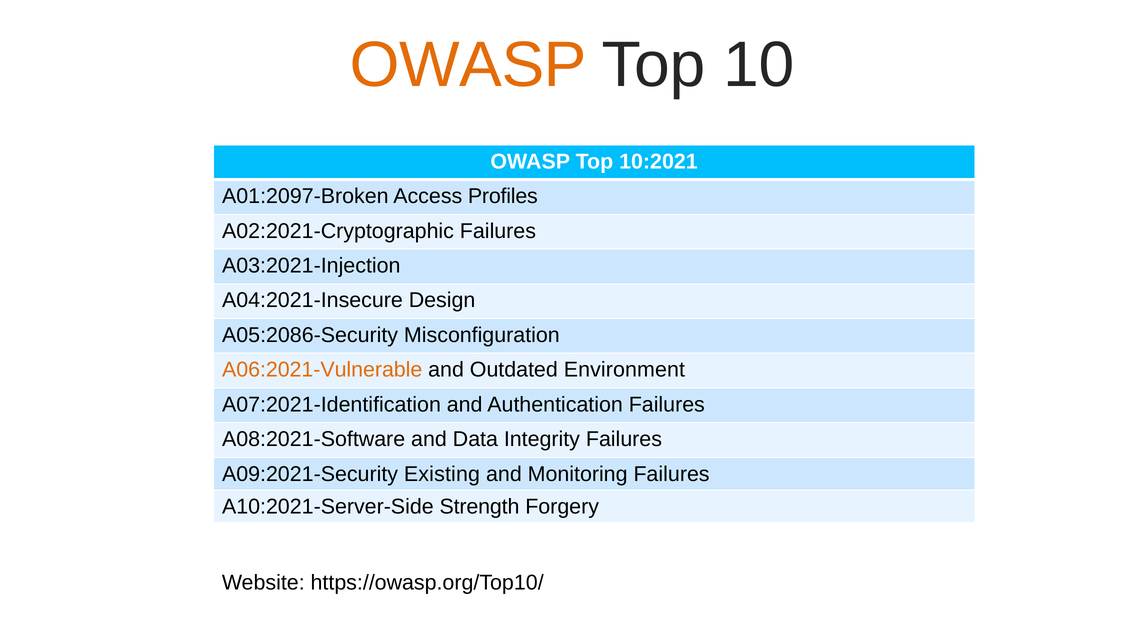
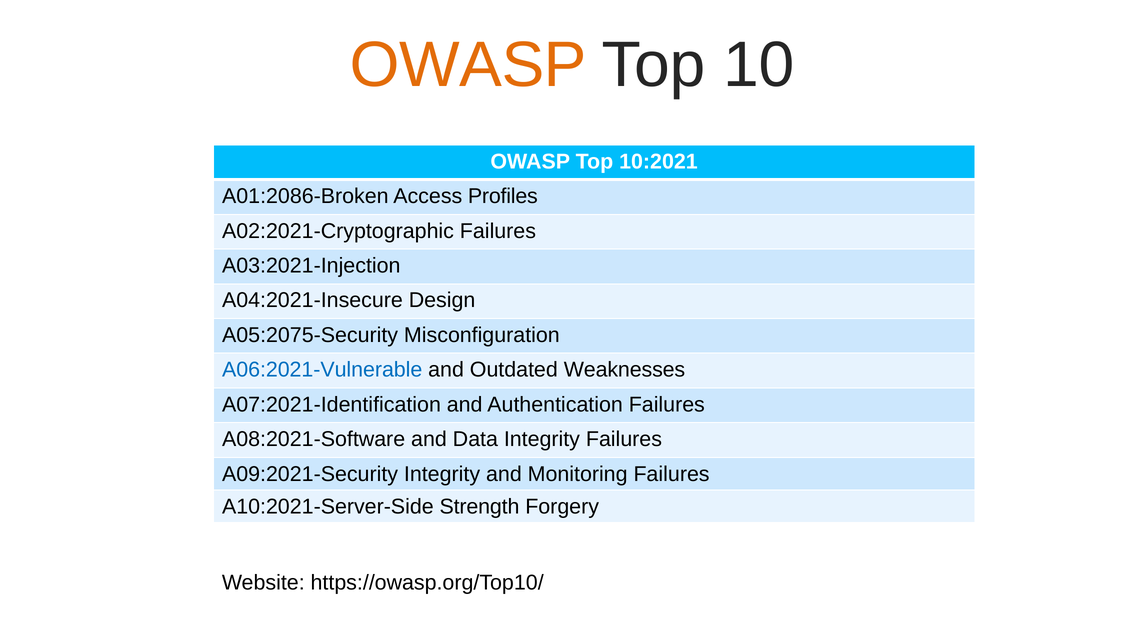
A01:2097-Broken: A01:2097-Broken -> A01:2086-Broken
A05:2086-Security: A05:2086-Security -> A05:2075-Security
A06:2021-Vulnerable colour: orange -> blue
Environment: Environment -> Weaknesses
A09:2021-Security Existing: Existing -> Integrity
